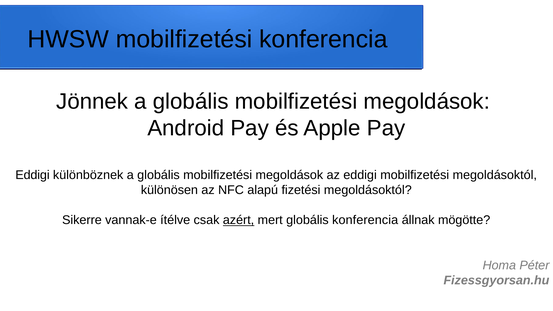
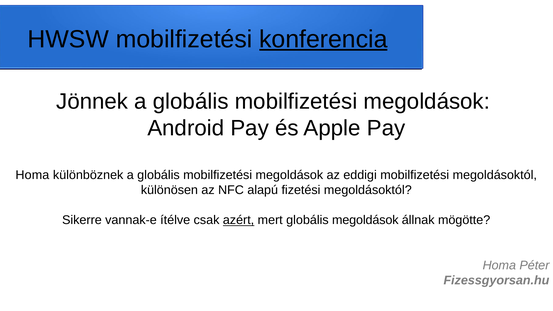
konferencia at (323, 39) underline: none -> present
Eddigi at (33, 175): Eddigi -> Homa
globális konferencia: konferencia -> megoldások
